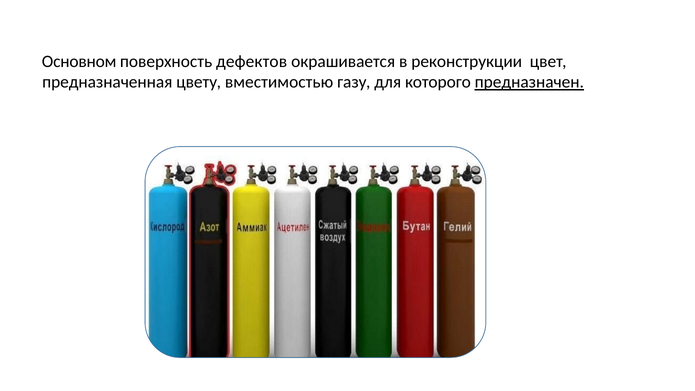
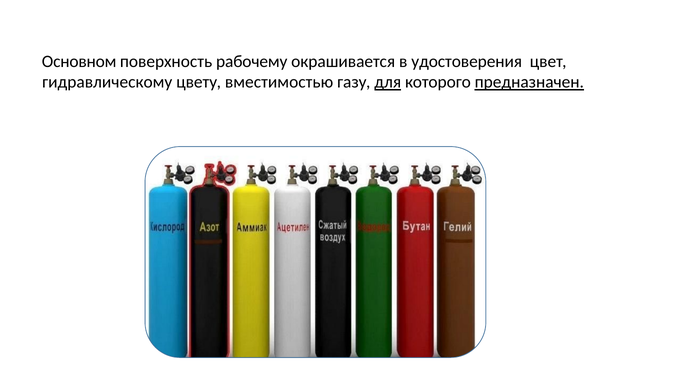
дефектов: дефектов -> рабочему
реконструкции: реконструкции -> удостоверения
предназначенная: предназначенная -> гидравлическому
для underline: none -> present
